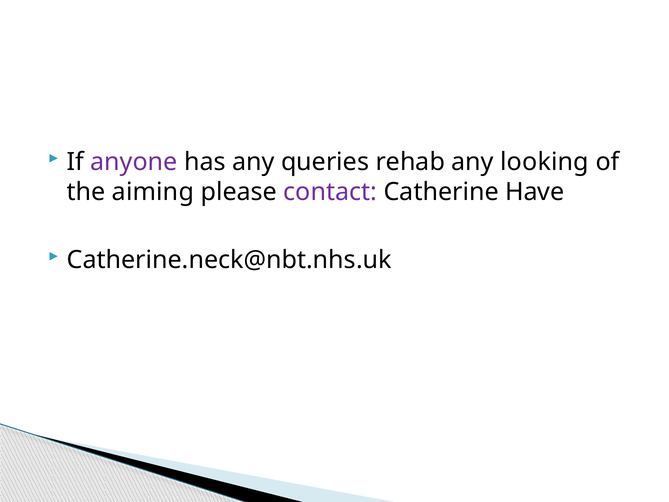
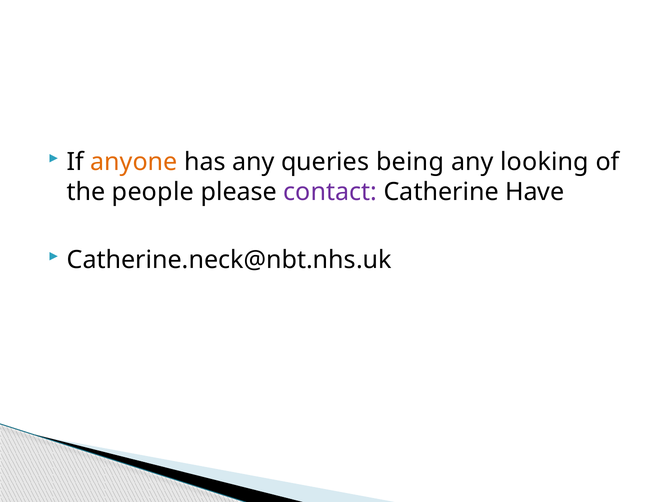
anyone colour: purple -> orange
rehab: rehab -> being
aiming: aiming -> people
